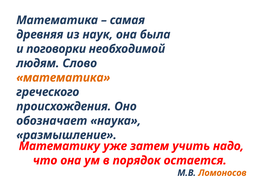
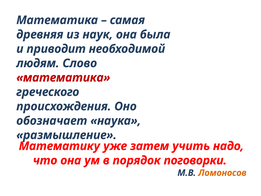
поговорки: поговорки -> приводит
математика at (63, 78) colour: orange -> red
остается: остается -> поговорки
